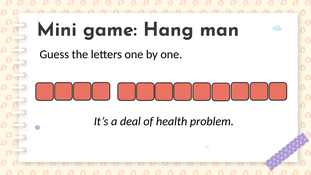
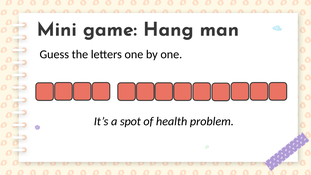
deal: deal -> spot
